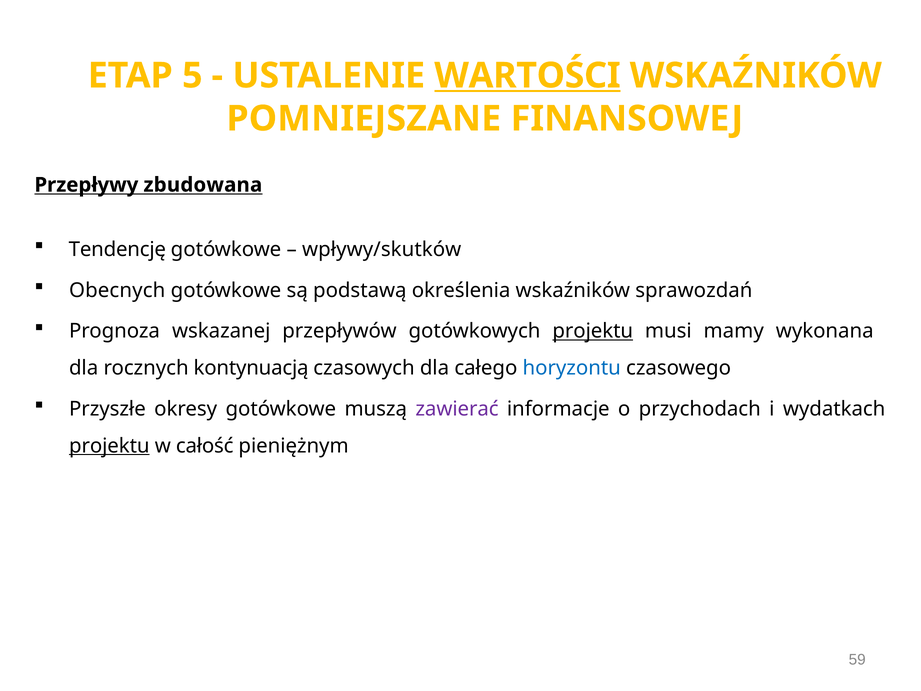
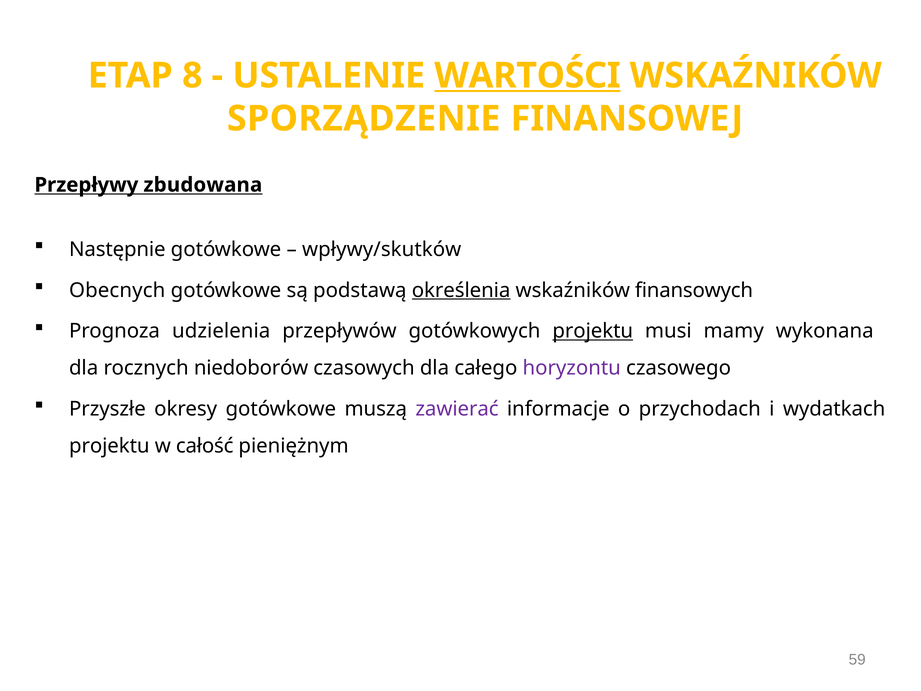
5: 5 -> 8
POMNIEJSZANE: POMNIEJSZANE -> SPORZĄDZENIE
Tendencję: Tendencję -> Następnie
określenia underline: none -> present
sprawozdań: sprawozdań -> finansowych
wskazanej: wskazanej -> udzielenia
kontynuacją: kontynuacją -> niedoborów
horyzontu colour: blue -> purple
projektu at (109, 446) underline: present -> none
